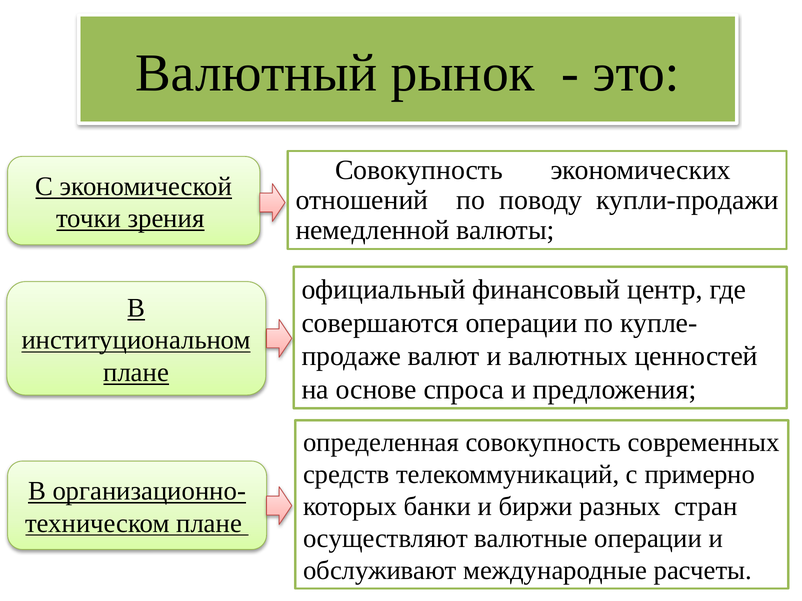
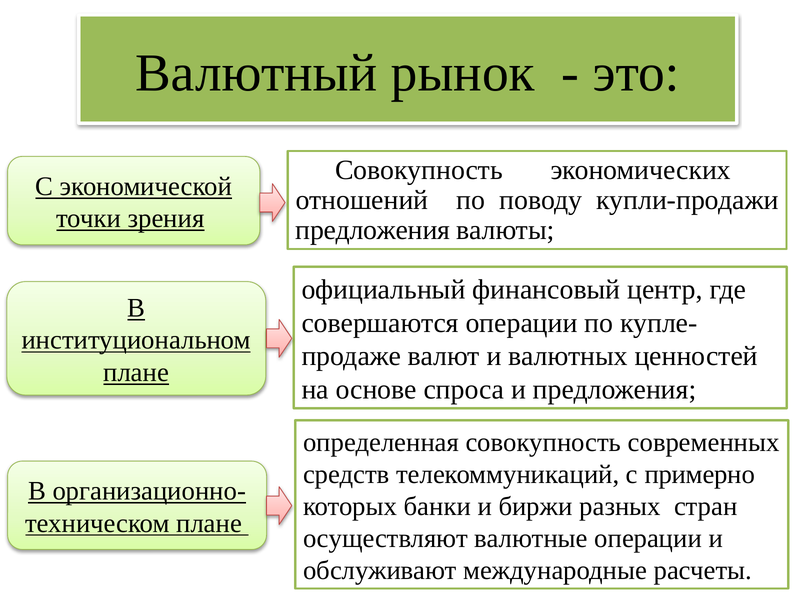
немедленной at (373, 230): немедленной -> предложения
